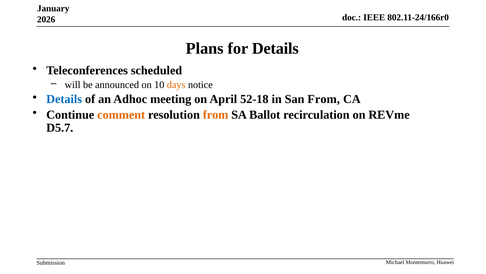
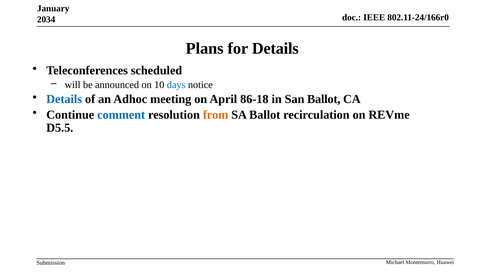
2026: 2026 -> 2034
days colour: orange -> blue
52-18: 52-18 -> 86-18
San From: From -> Ballot
comment colour: orange -> blue
D5.7: D5.7 -> D5.5
